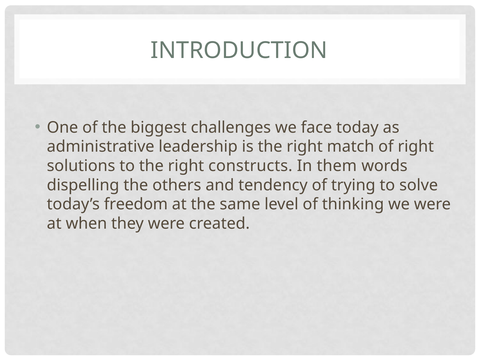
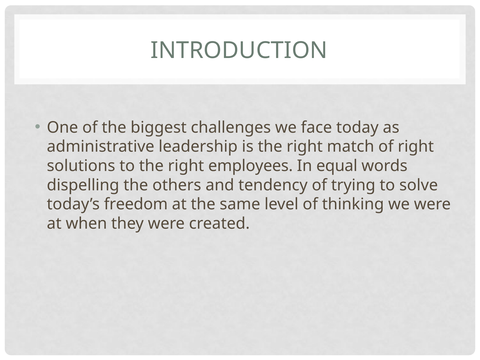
constructs: constructs -> employees
them: them -> equal
